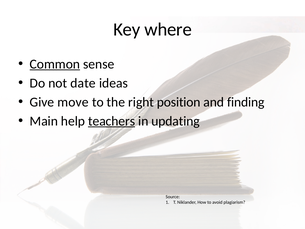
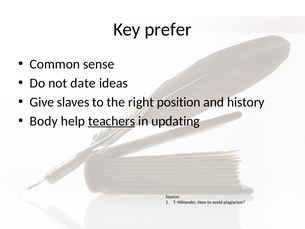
where: where -> prefer
Common underline: present -> none
move: move -> slaves
finding: finding -> history
Main: Main -> Body
